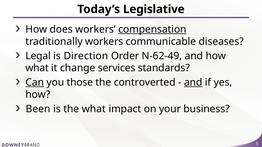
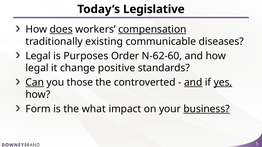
does underline: none -> present
traditionally workers: workers -> existing
Direction: Direction -> Purposes
N-62-49: N-62-49 -> N-62-60
what at (37, 68): what -> legal
services: services -> positive
yes underline: none -> present
Been: Been -> Form
business underline: none -> present
